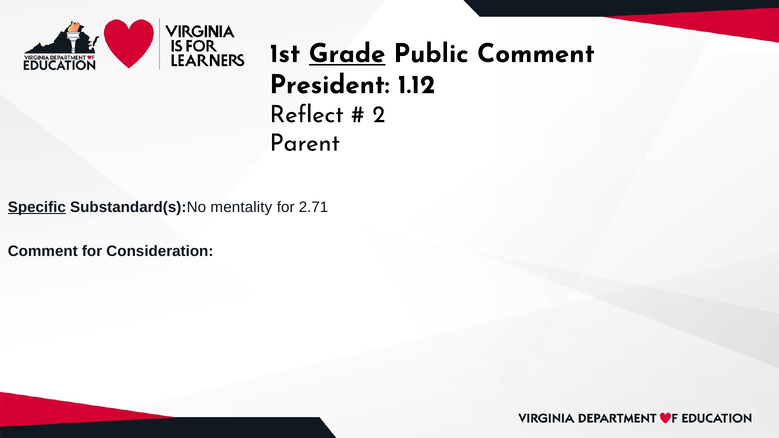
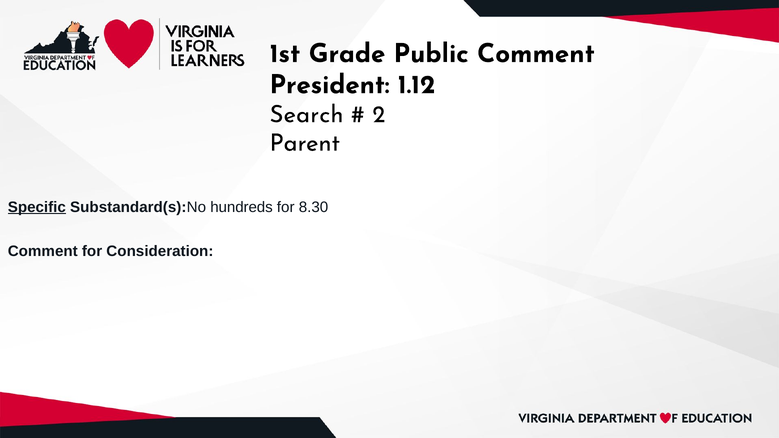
Grade underline: present -> none
Reflect: Reflect -> Search
mentality: mentality -> hundreds
2.71: 2.71 -> 8.30
